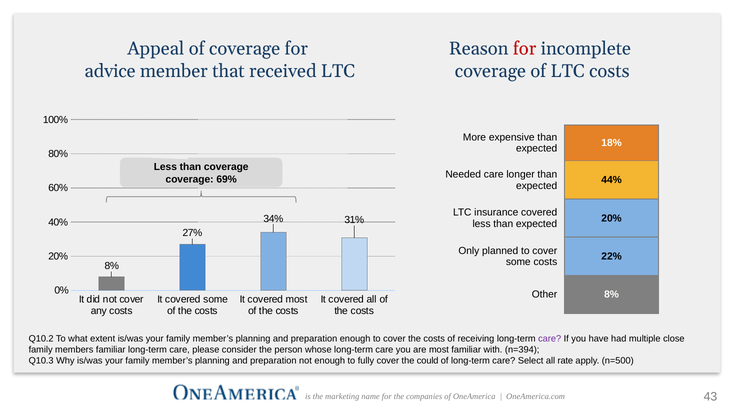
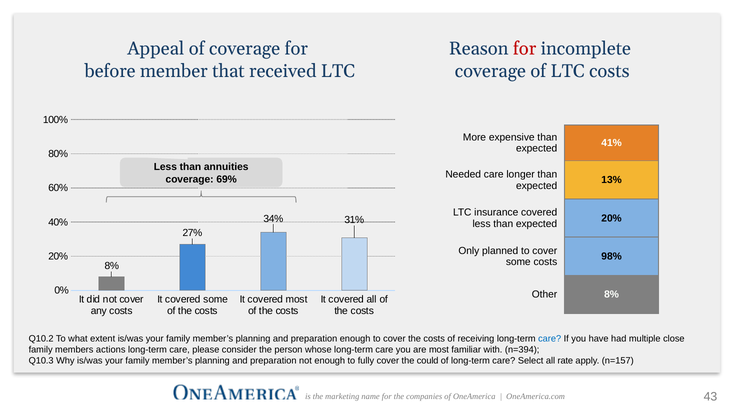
advice: advice -> before
18%: 18% -> 41%
than coverage: coverage -> annuities
44%: 44% -> 13%
22%: 22% -> 98%
care at (550, 339) colour: purple -> blue
members familiar: familiar -> actions
n=500: n=500 -> n=157
